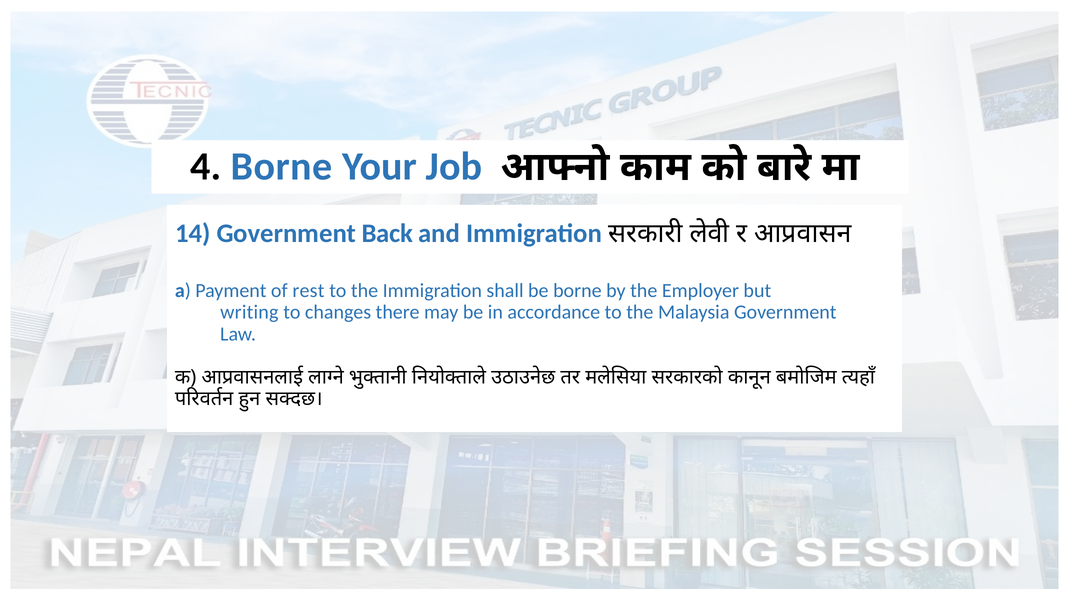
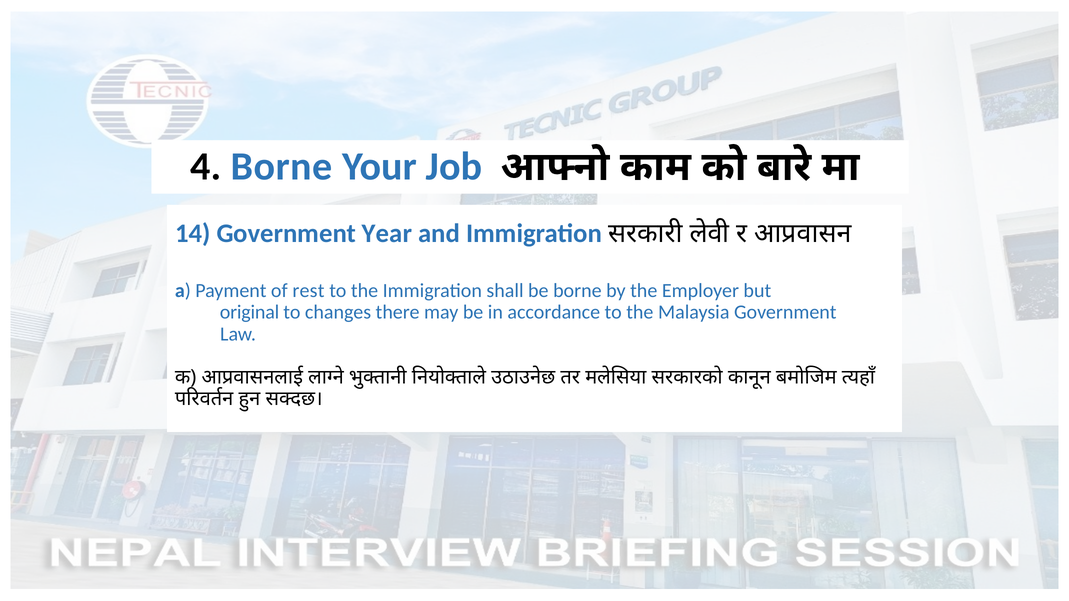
Back: Back -> Year
writing: writing -> original
